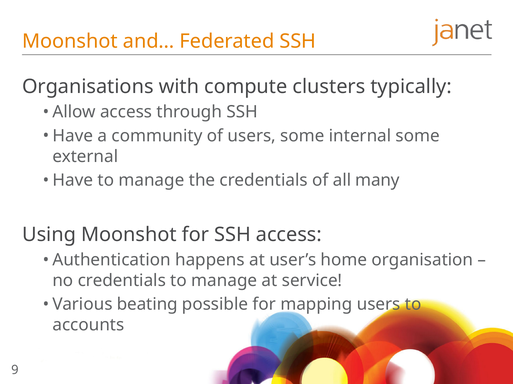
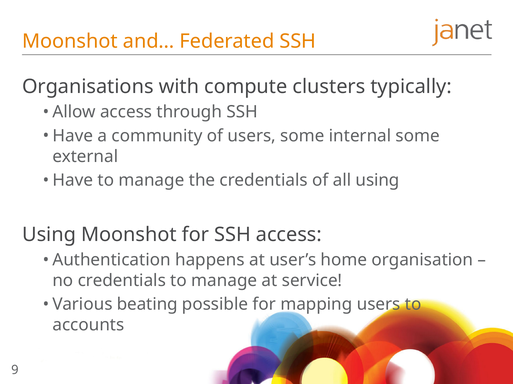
all many: many -> using
